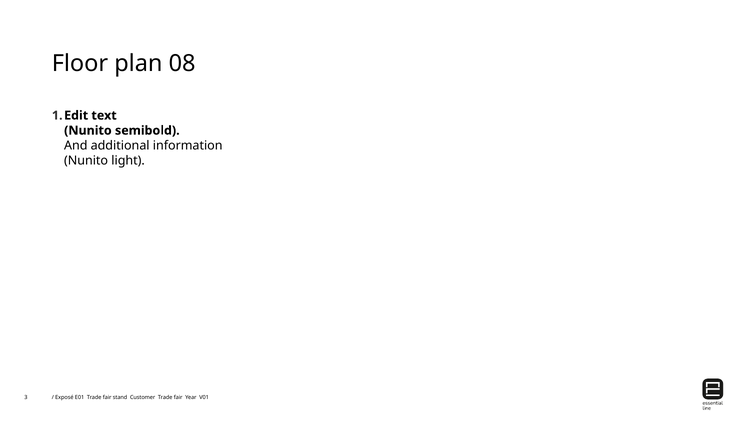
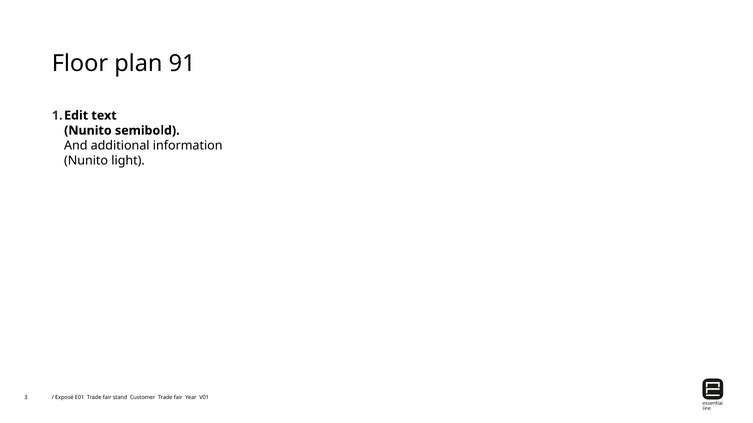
08: 08 -> 91
